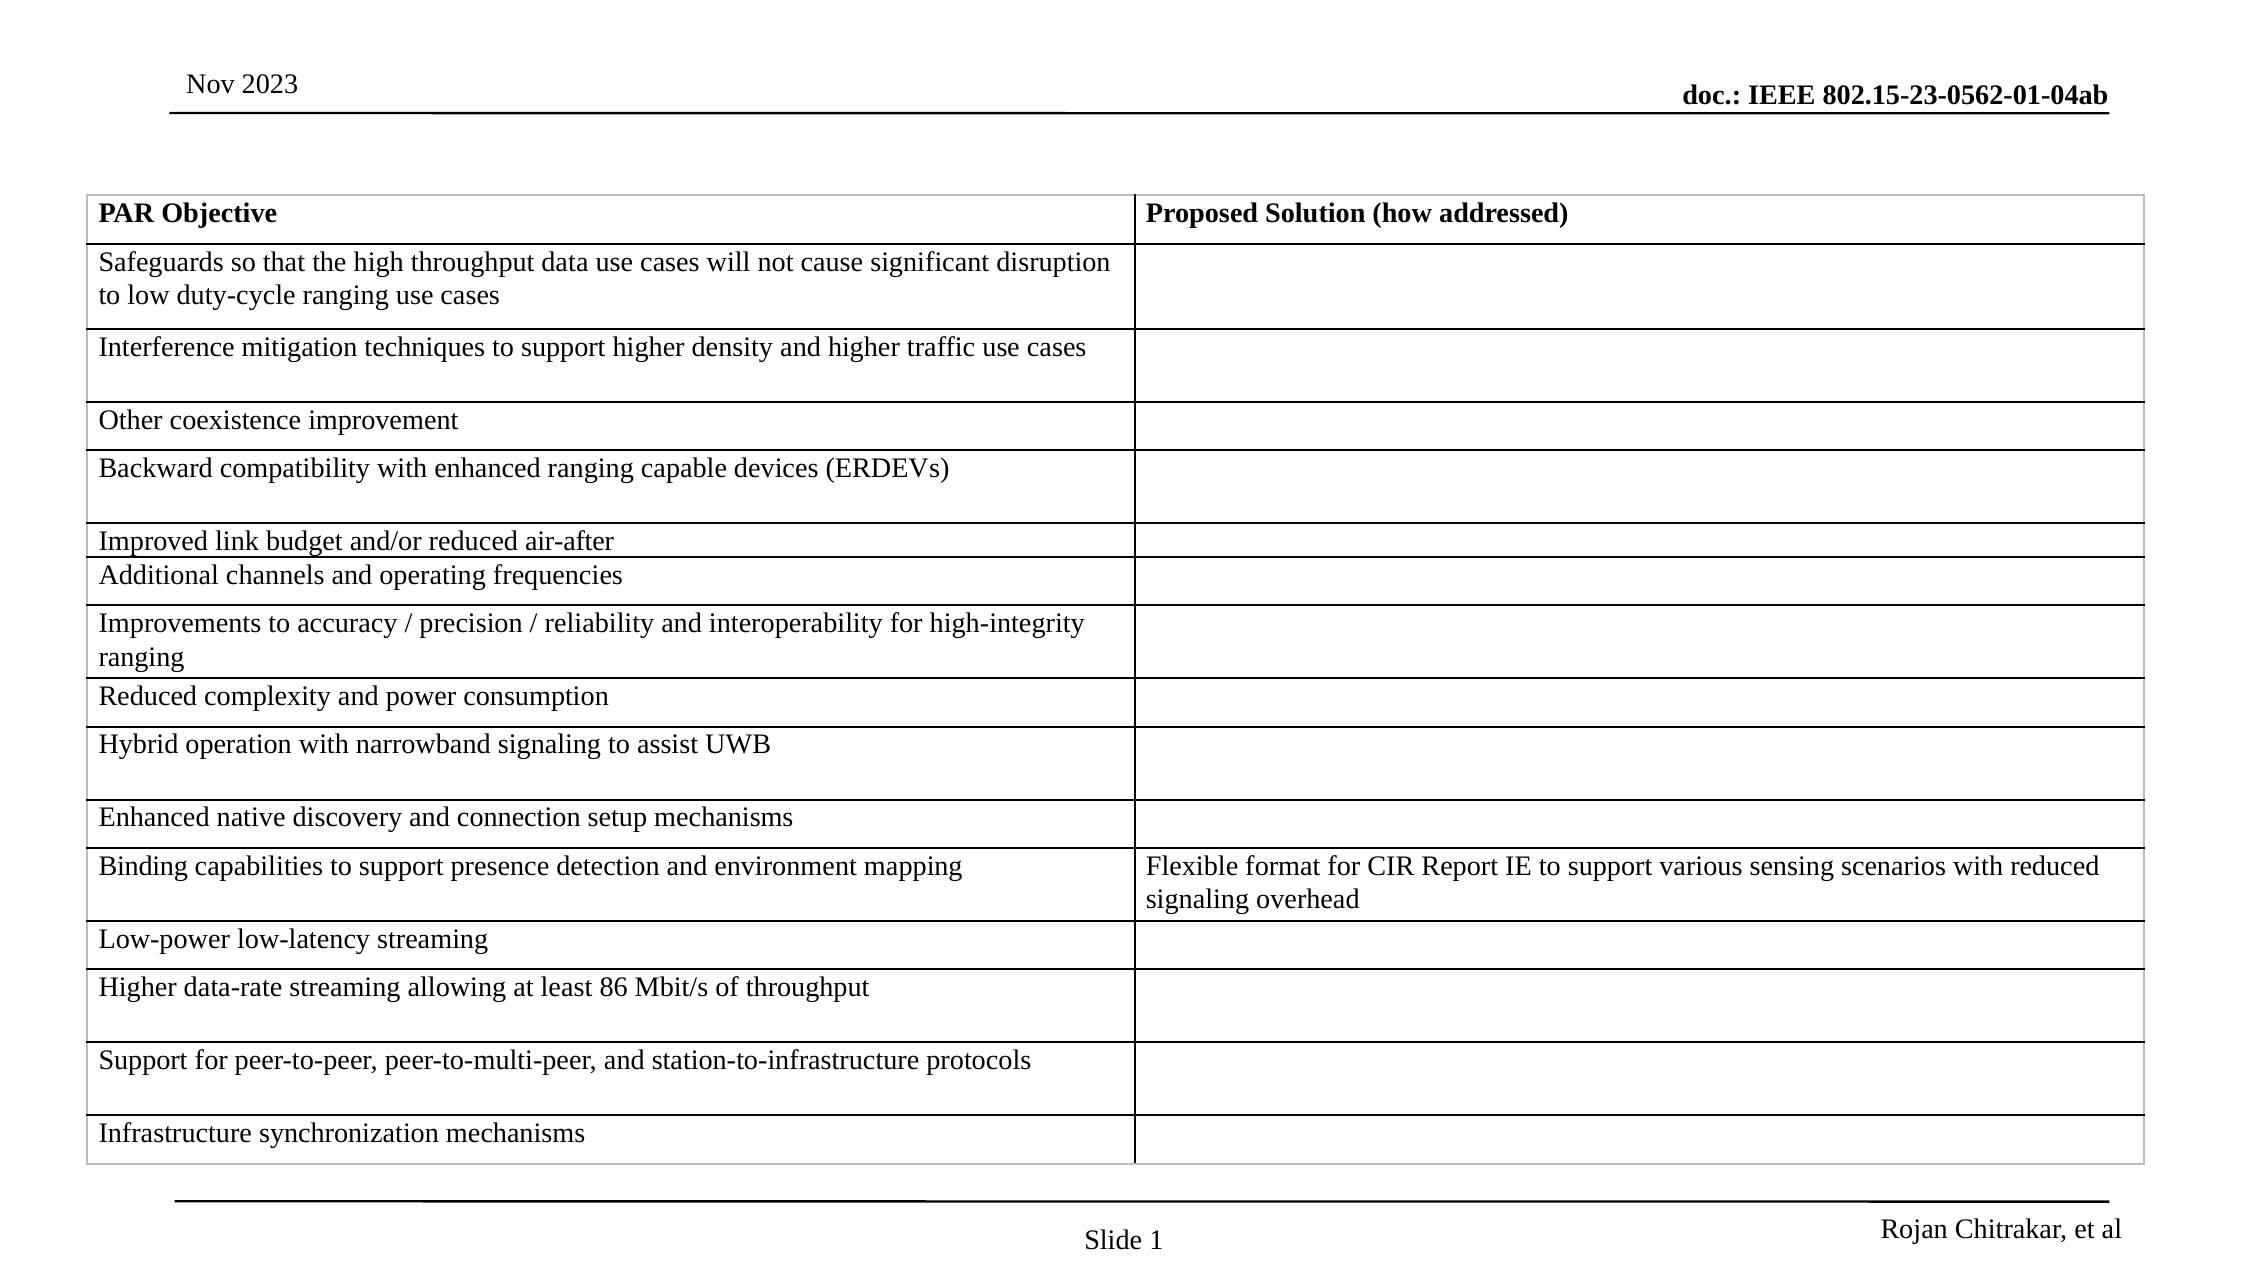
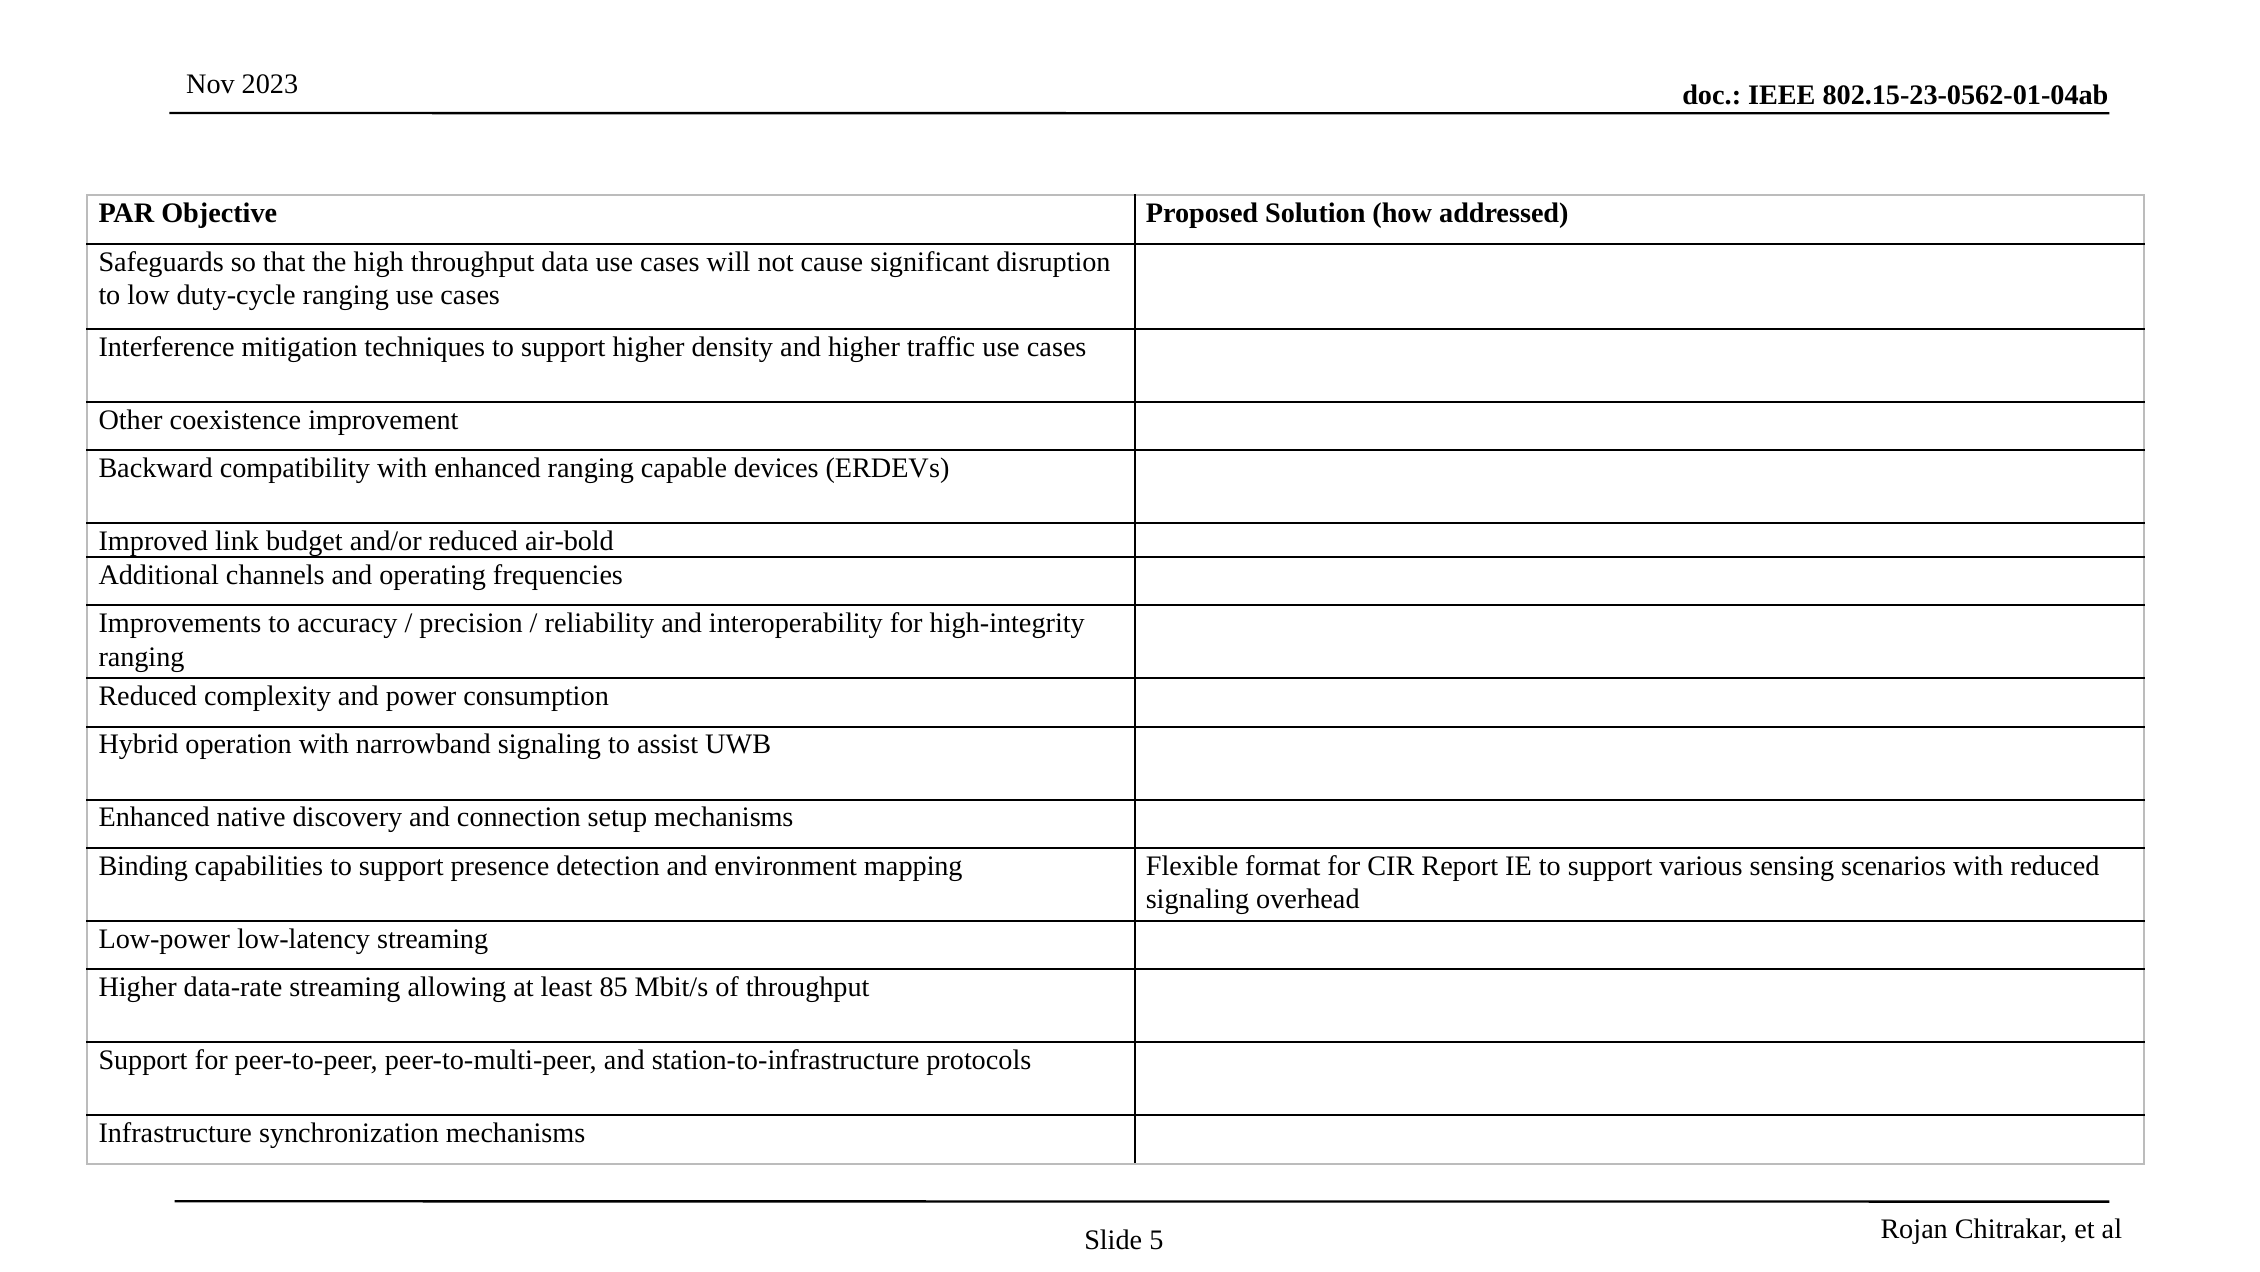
air-after: air-after -> air-bold
86: 86 -> 85
1: 1 -> 5
